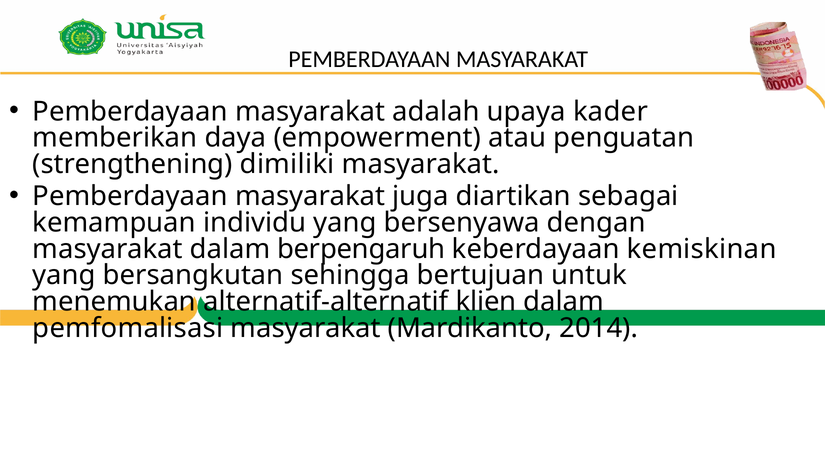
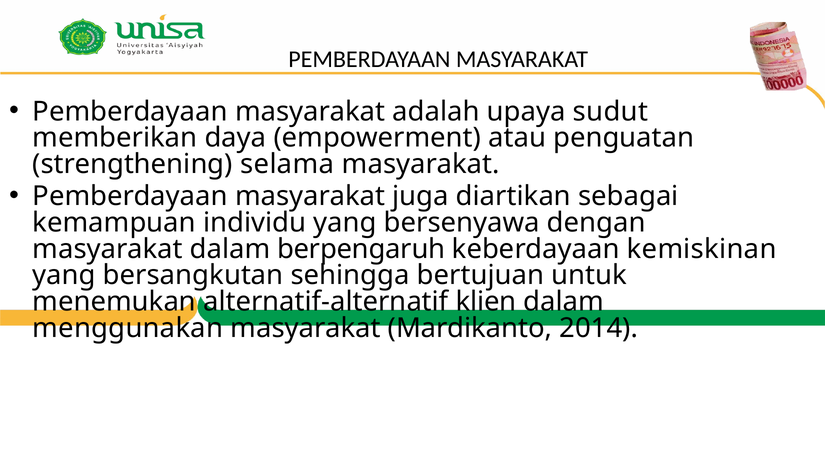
kader: kader -> sudut
dimiliki: dimiliki -> selama
pemfomalisasi: pemfomalisasi -> menggunakan
